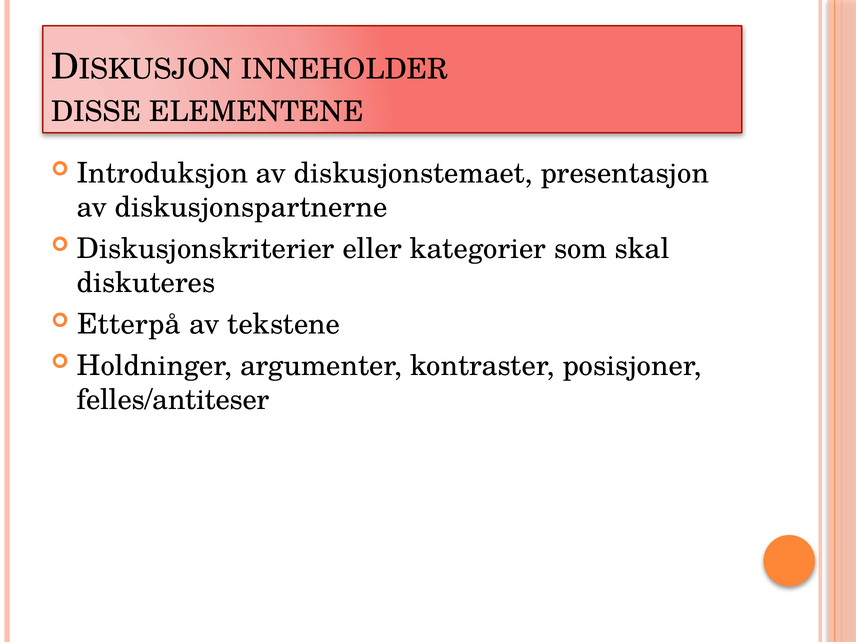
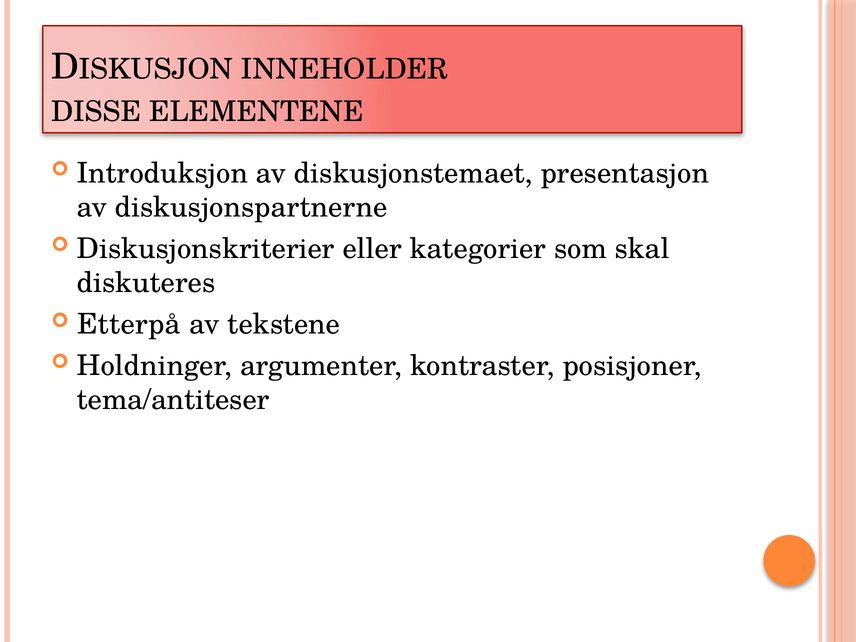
felles/antiteser: felles/antiteser -> tema/antiteser
